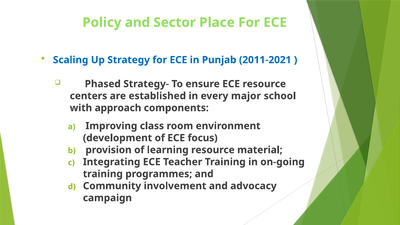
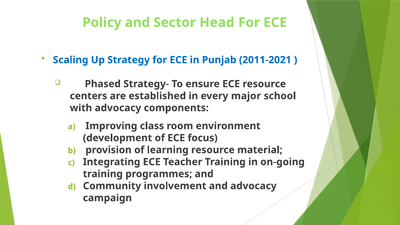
Place: Place -> Head
with approach: approach -> advocacy
